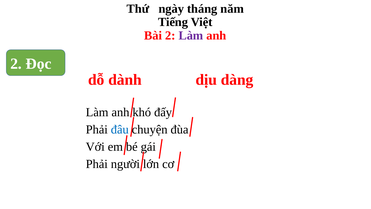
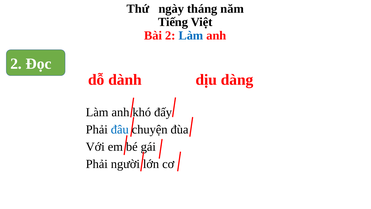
Làm at (191, 35) colour: purple -> blue
